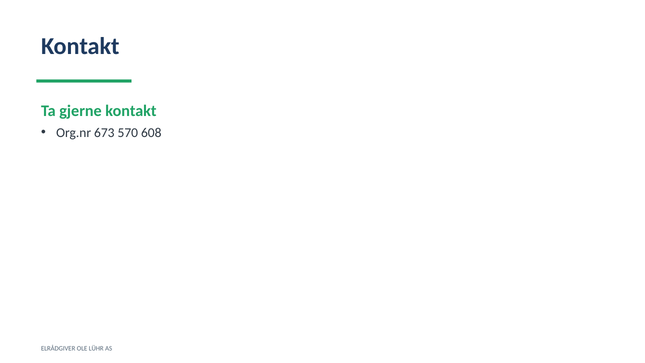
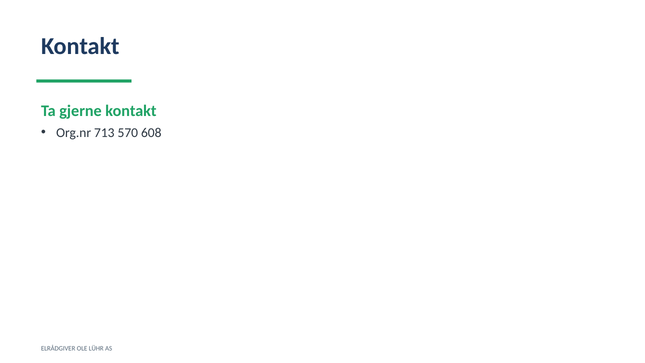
673: 673 -> 713
